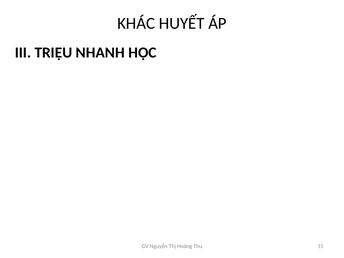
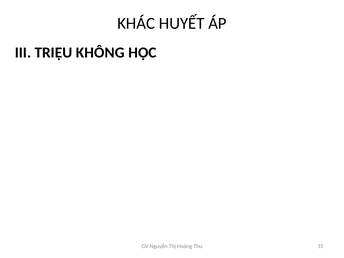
NHANH: NHANH -> KHÔNG
